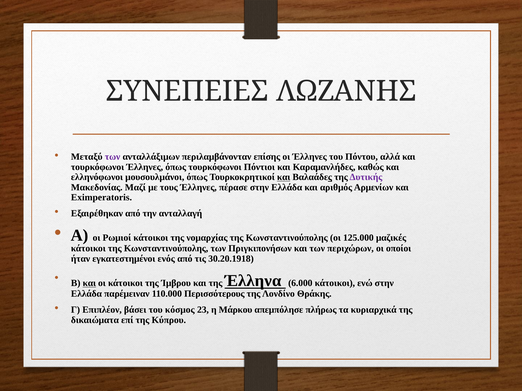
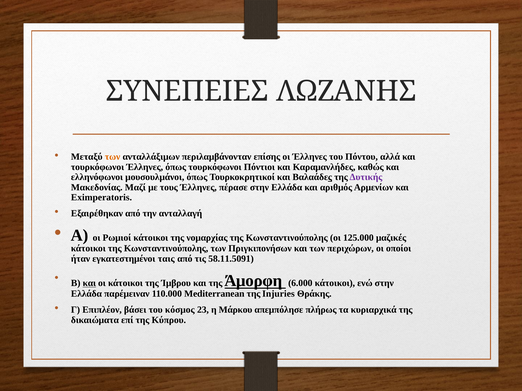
των at (113, 157) colour: purple -> orange
και at (284, 177) underline: present -> none
ενός: ενός -> ταις
30.20.1918: 30.20.1918 -> 58.11.5091
Έλληνα: Έλληνα -> Άμορφη
Περισσότερους: Περισσότερους -> Mediterranean
Λονδίνο: Λονδίνο -> Injuries
